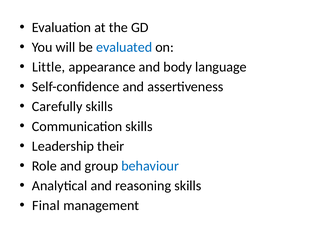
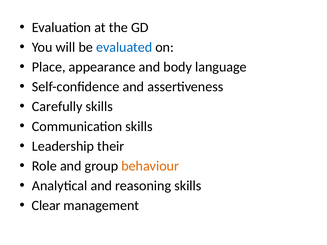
Little: Little -> Place
behaviour colour: blue -> orange
Final: Final -> Clear
